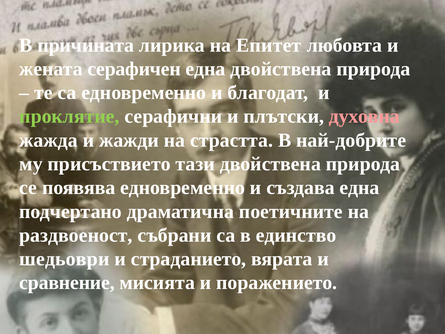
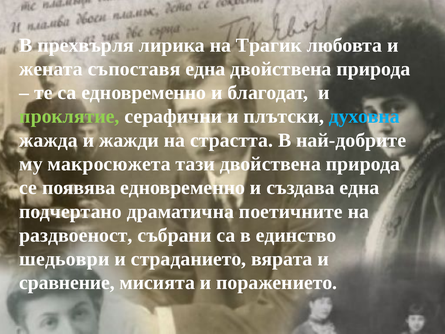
причината: причината -> прехвърля
Епитет: Епитет -> Трагик
серафичен: серафичен -> съпоставя
духовна colour: pink -> light blue
присъствието: присъствието -> макросюжета
